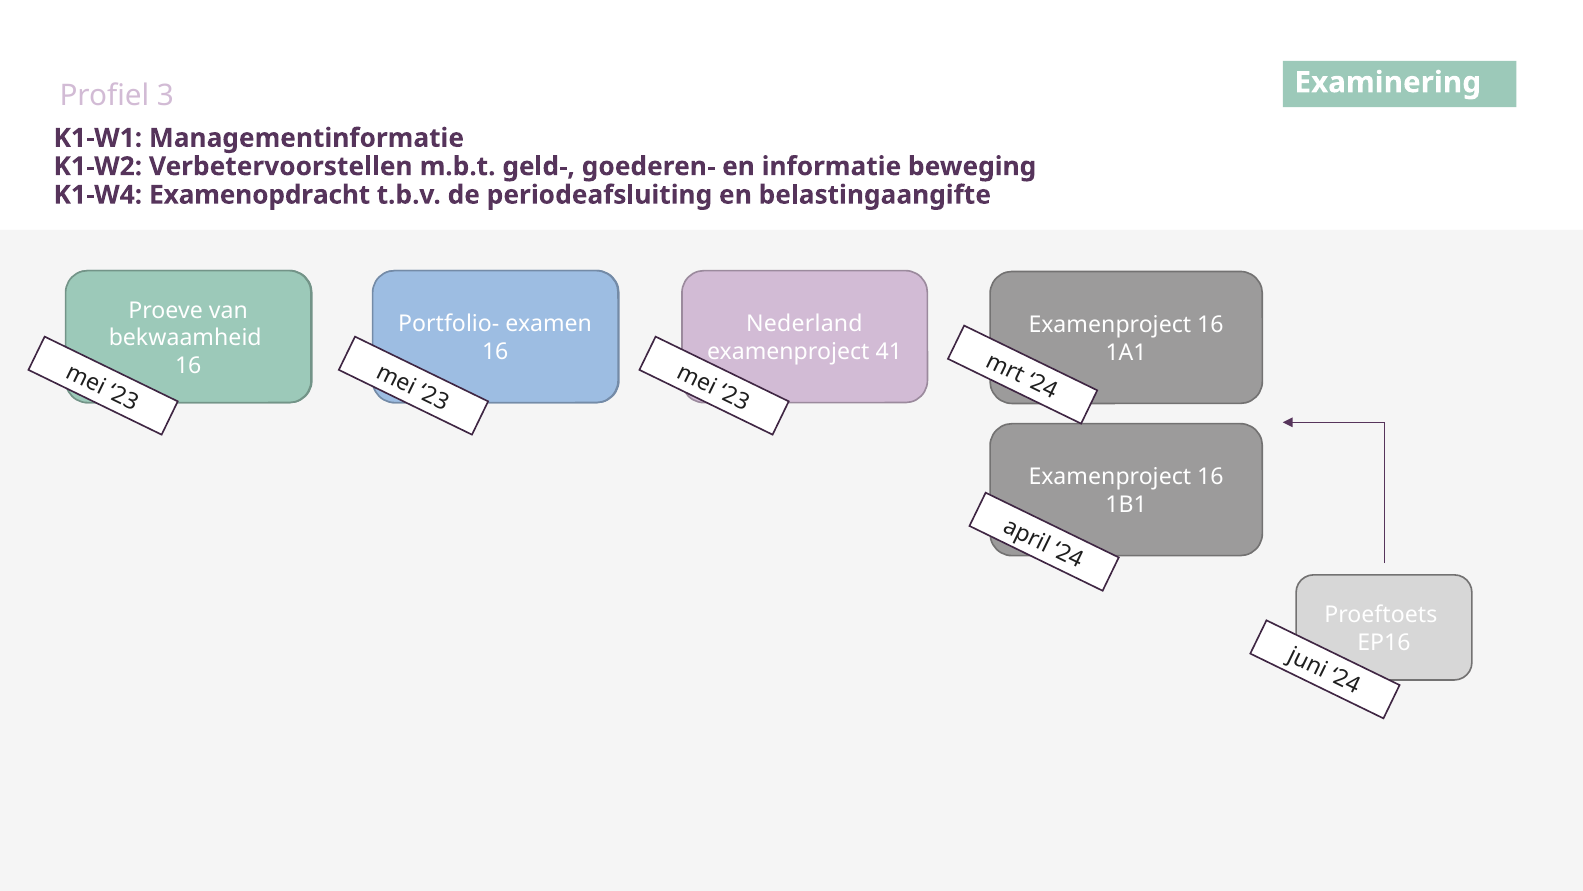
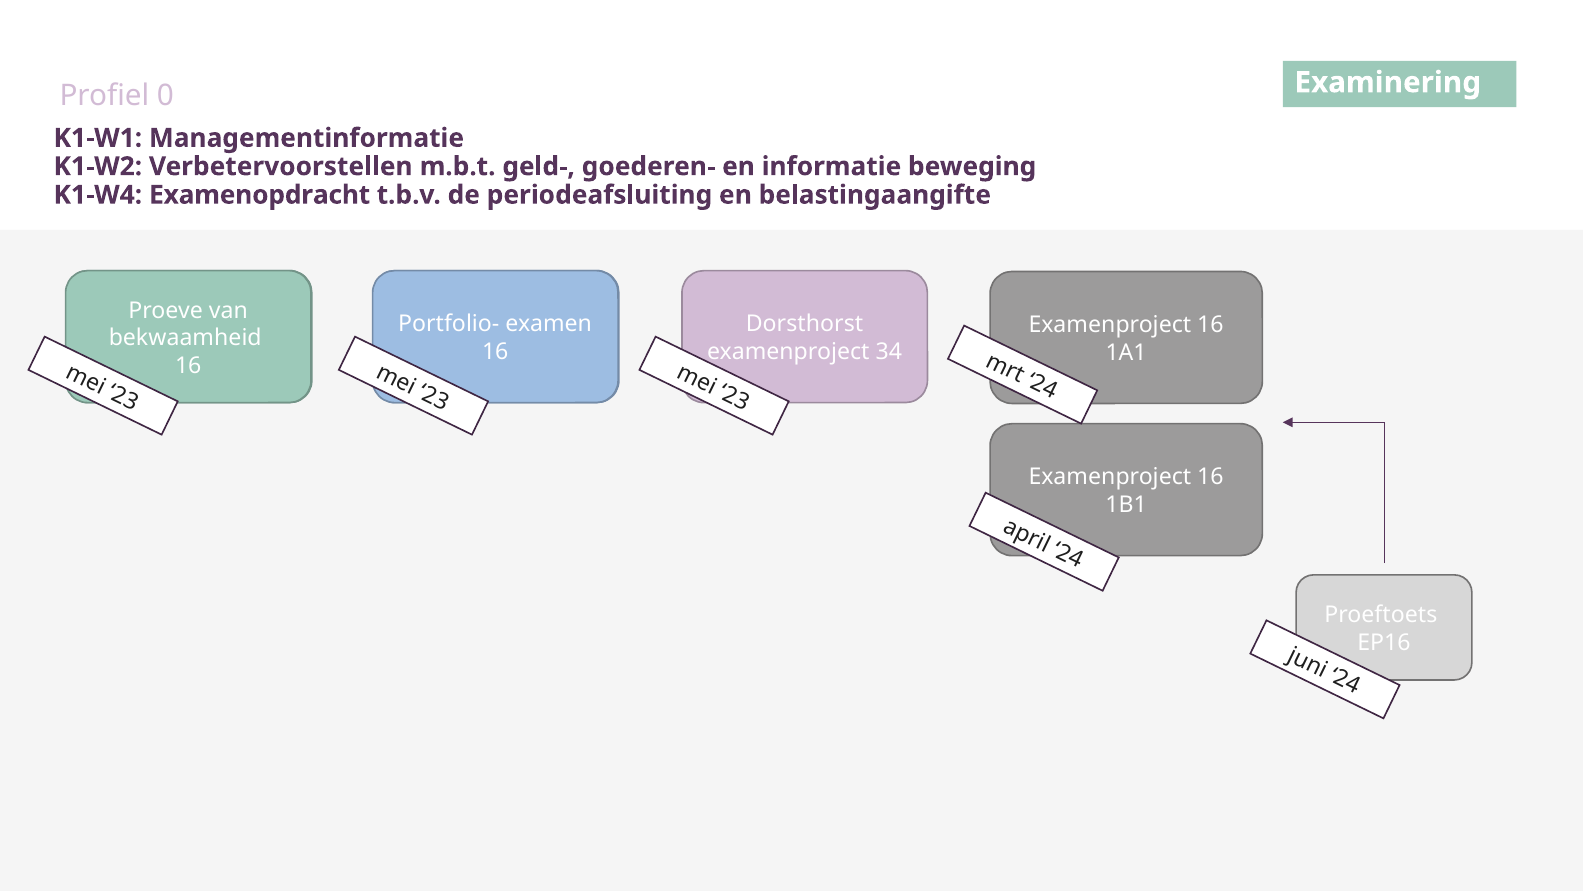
Profiel 3: 3 -> 0
Nederland: Nederland -> Dorsthorst
41: 41 -> 34
